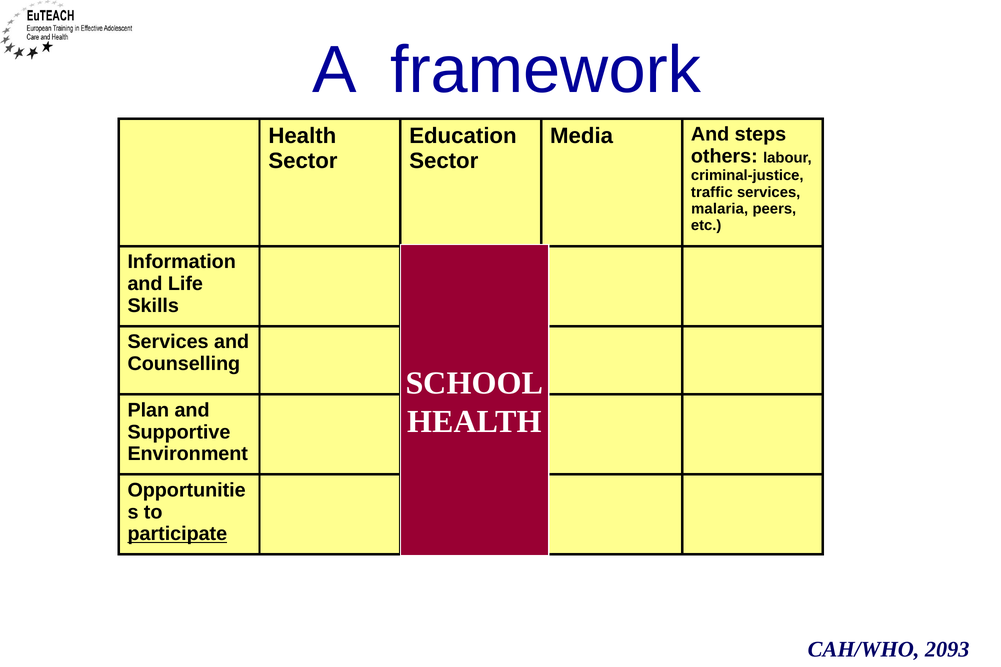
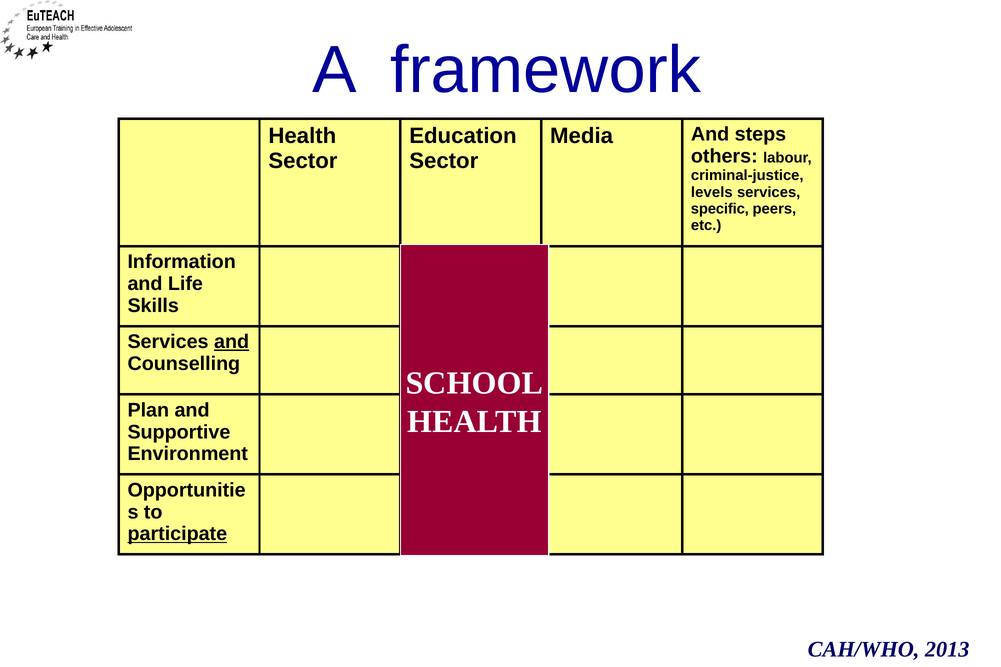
traffic: traffic -> levels
malaria: malaria -> specific
and at (232, 342) underline: none -> present
2093: 2093 -> 2013
